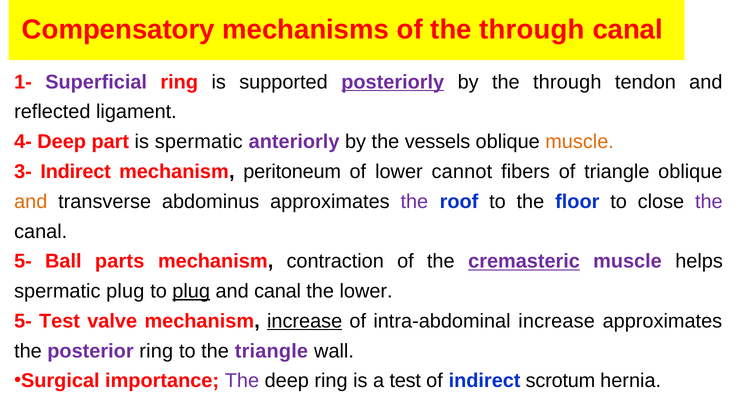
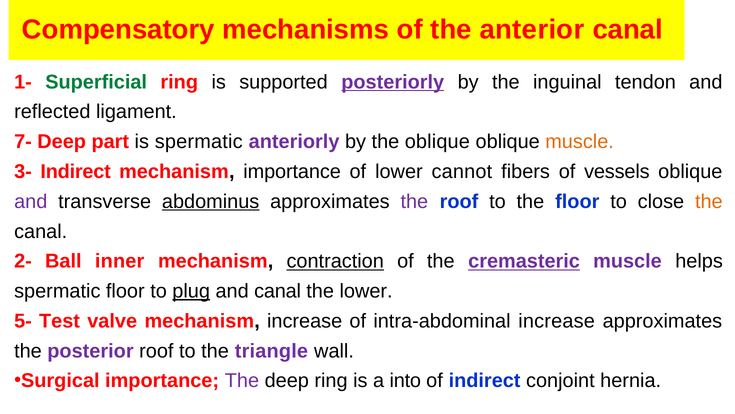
of the through: through -> anterior
Superficial colour: purple -> green
by the through: through -> inguinal
4-: 4- -> 7-
the vessels: vessels -> oblique
mechanism peritoneum: peritoneum -> importance
of triangle: triangle -> vessels
and at (31, 201) colour: orange -> purple
abdominus underline: none -> present
the at (709, 201) colour: purple -> orange
5- at (23, 261): 5- -> 2-
parts: parts -> inner
contraction underline: none -> present
spermatic plug: plug -> floor
increase at (305, 321) underline: present -> none
posterior ring: ring -> roof
a test: test -> into
scrotum: scrotum -> conjoint
